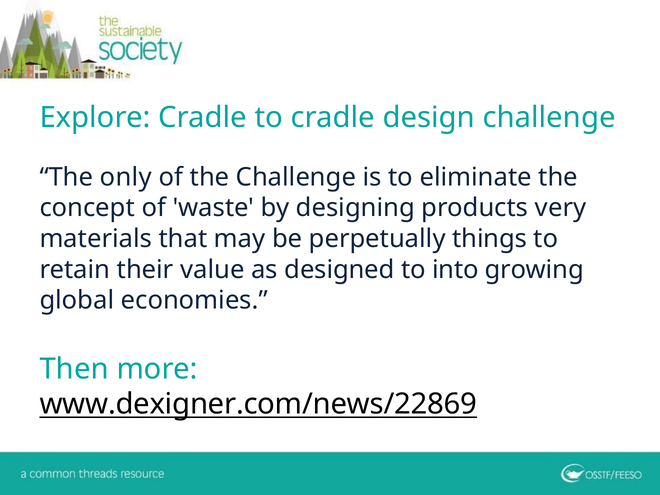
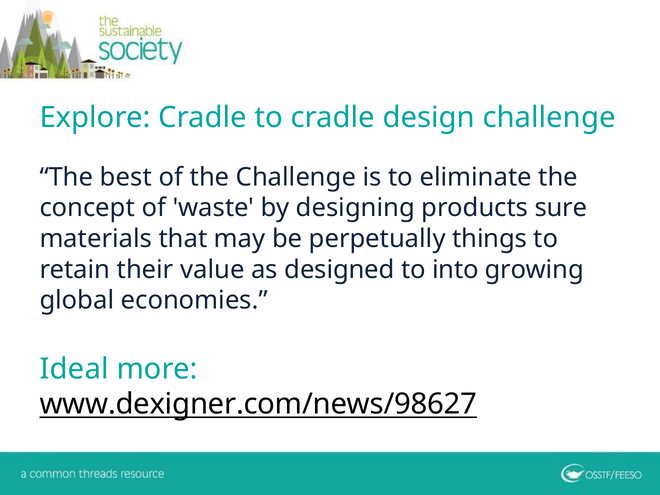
only: only -> best
very: very -> sure
Then: Then -> Ideal
www.dexigner.com/news/22869: www.dexigner.com/news/22869 -> www.dexigner.com/news/98627
